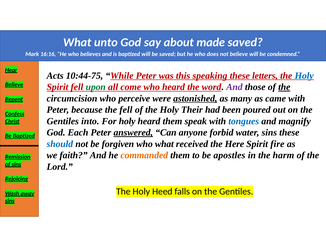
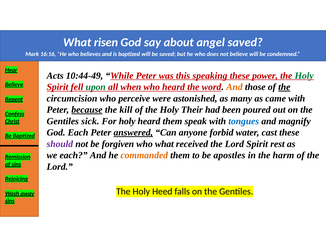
unto: unto -> risen
made: made -> angel
10:44-75: 10:44-75 -> 10:44-49
letters: letters -> power
Holy at (304, 76) colour: blue -> green
come: come -> when
And at (234, 87) colour: purple -> orange
astonished underline: present -> none
because underline: none -> present
the fell: fell -> kill
into: into -> sick
water sins: sins -> cast
should colour: blue -> purple
received the Here: Here -> Lord
fire: fire -> rest
we faith: faith -> each
